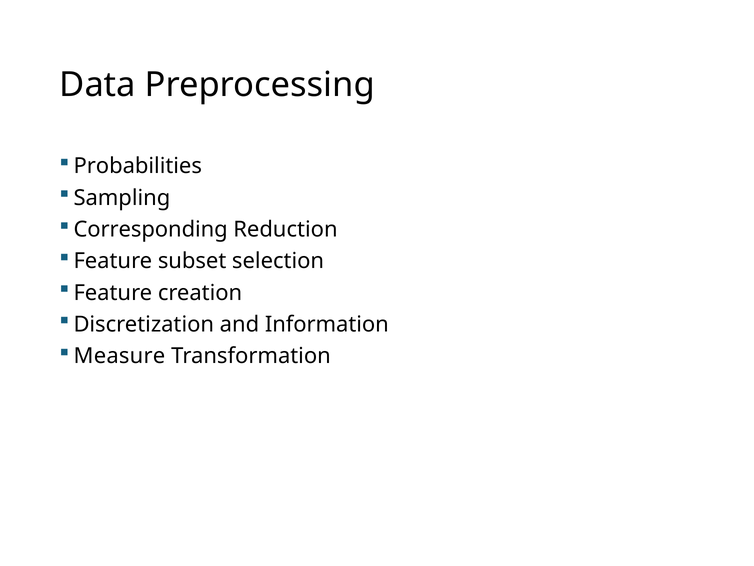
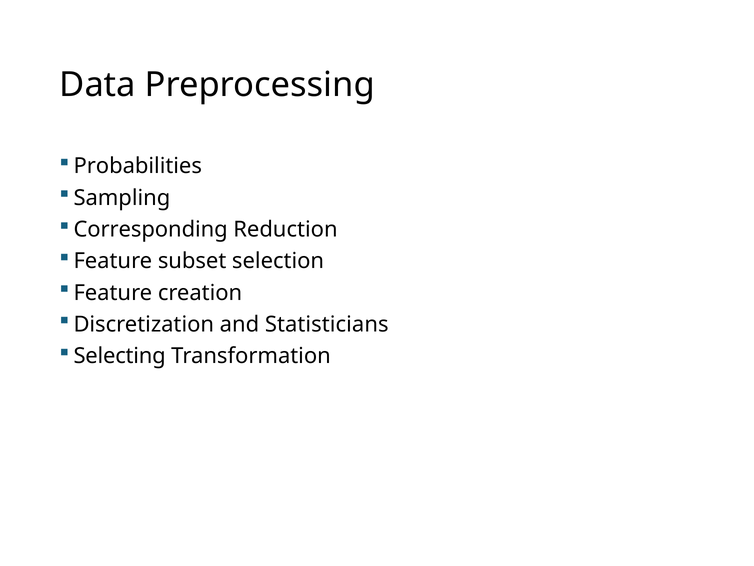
Information: Information -> Statisticians
Measure: Measure -> Selecting
